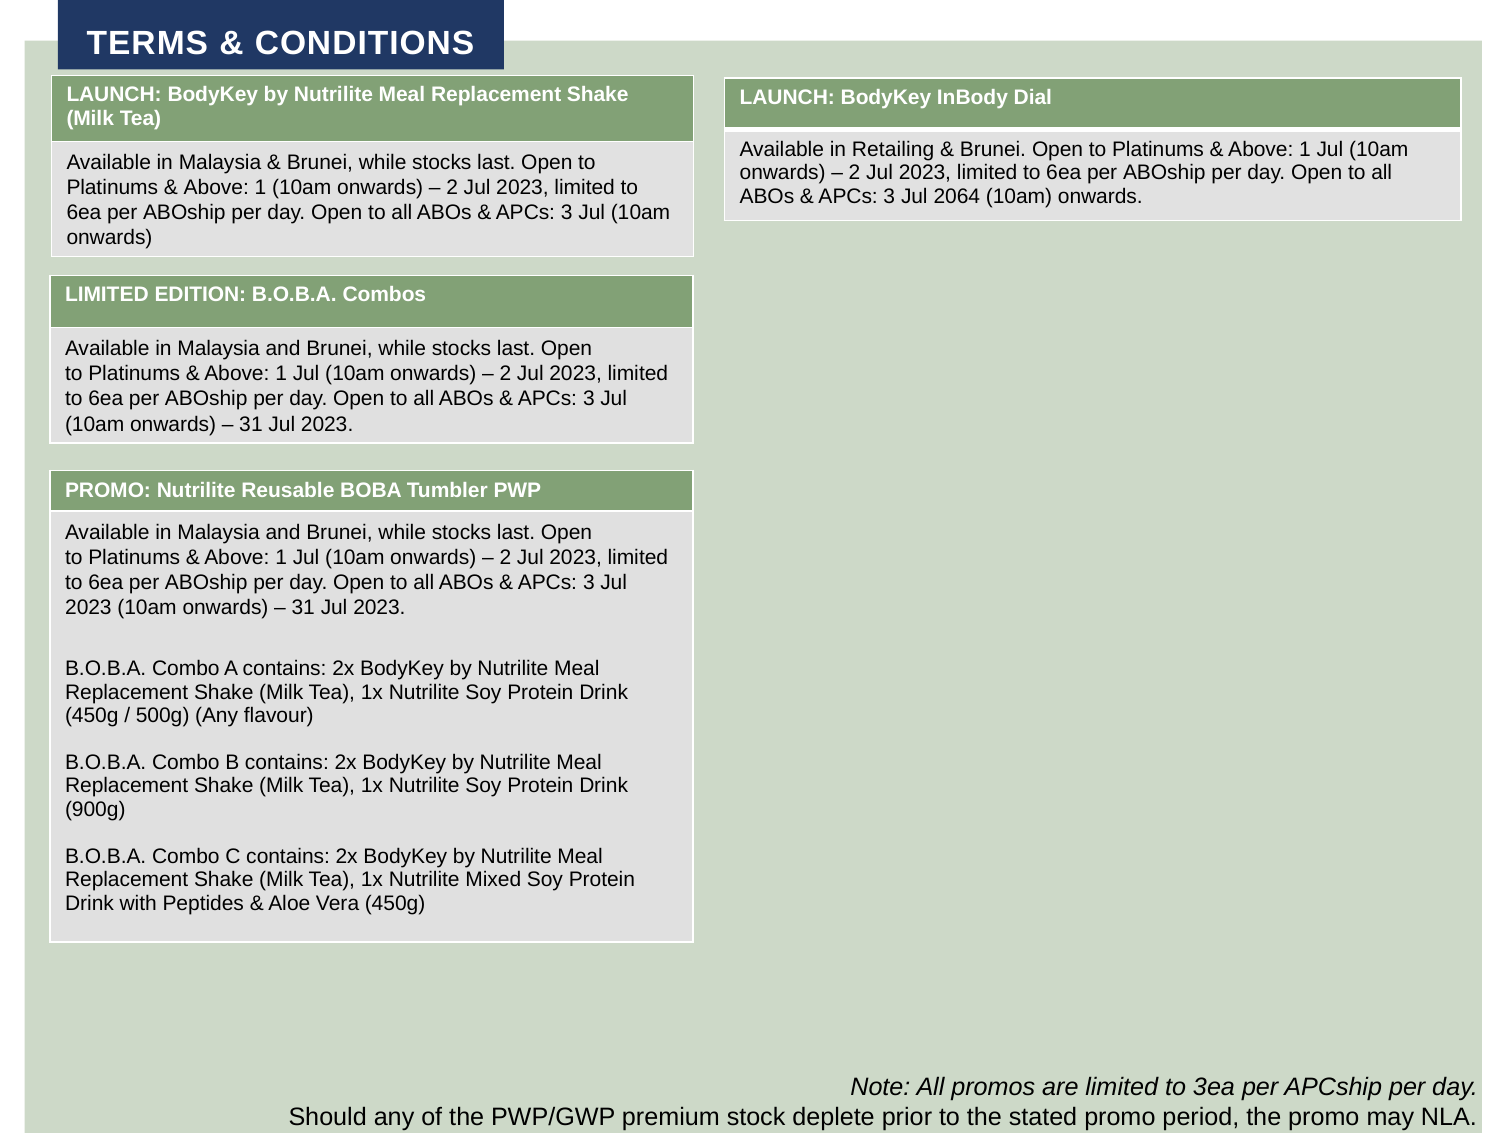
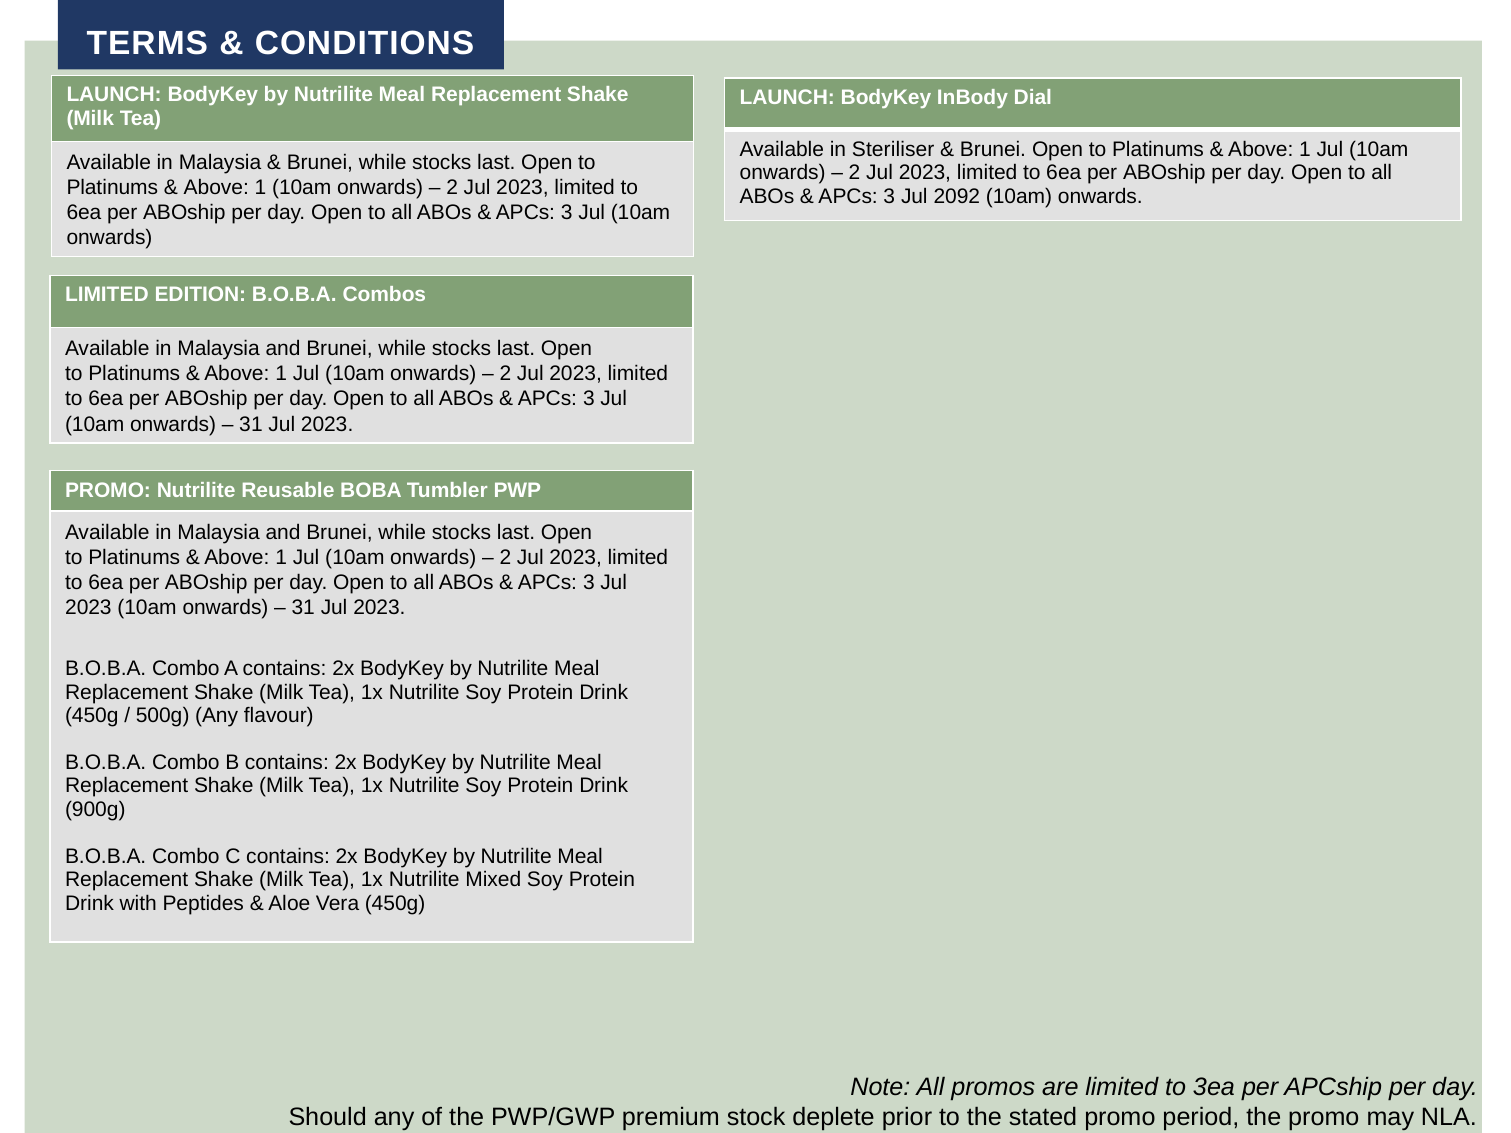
Retailing: Retailing -> Steriliser
2064: 2064 -> 2092
